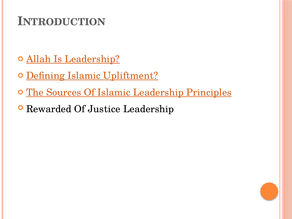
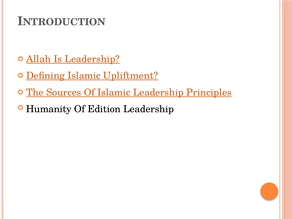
Rewarded: Rewarded -> Humanity
Justice: Justice -> Edition
